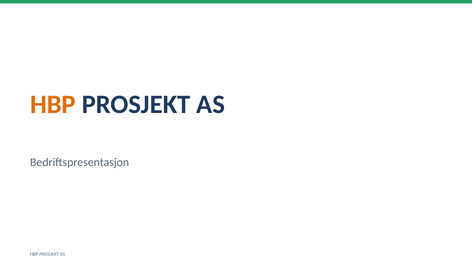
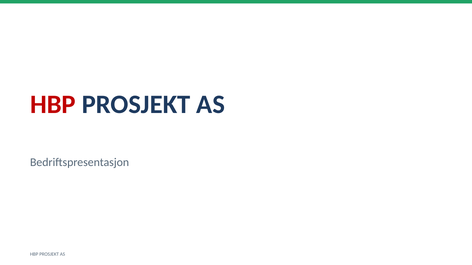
HBP at (53, 105) colour: orange -> red
